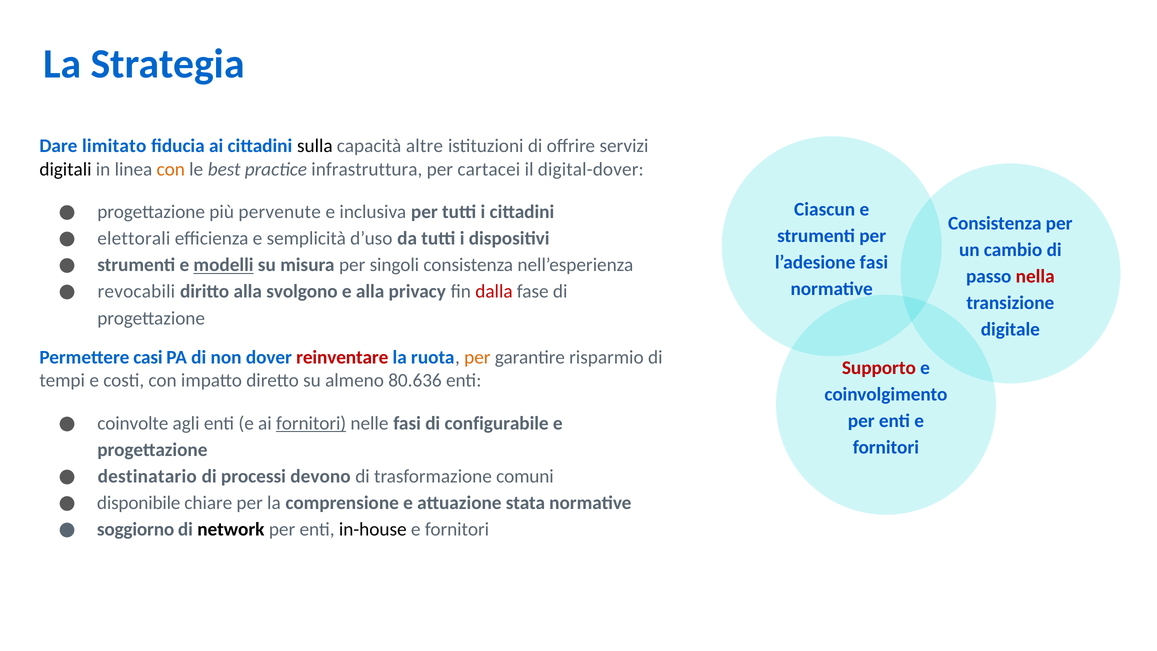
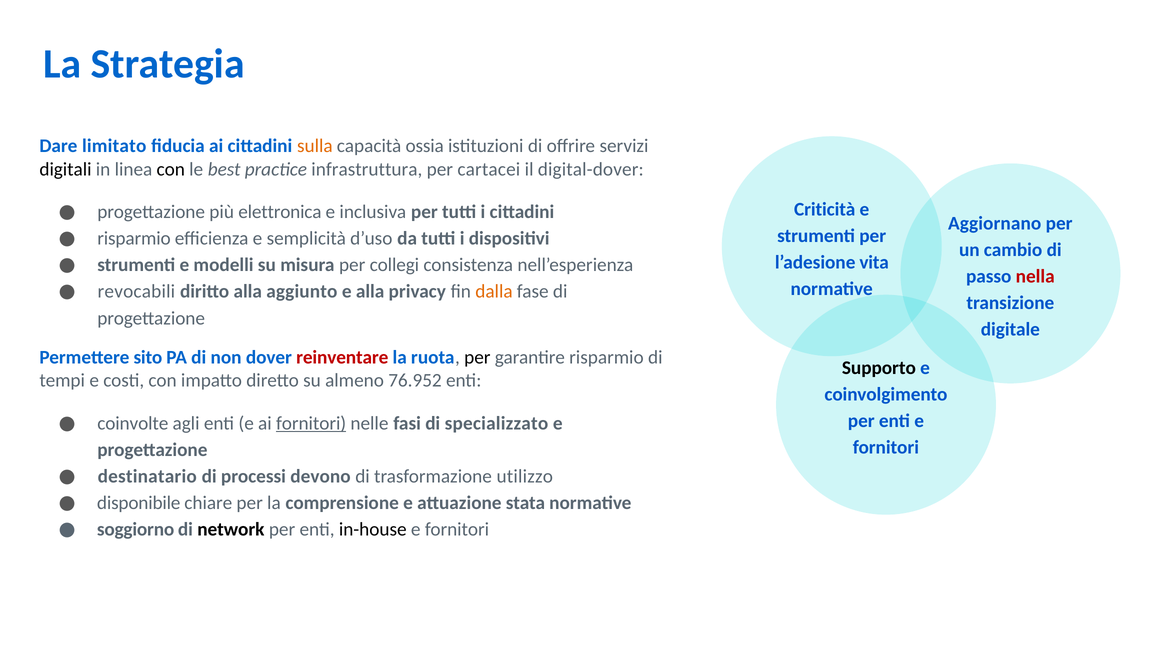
sulla colour: black -> orange
altre: altre -> ossia
con at (171, 169) colour: orange -> black
Ciascun: Ciascun -> Criticità
pervenute: pervenute -> elettronica
Consistenza at (995, 223): Consistenza -> Aggiornano
elettorali at (134, 238): elettorali -> risparmio
l’adesione fasi: fasi -> vita
modelli underline: present -> none
singoli: singoli -> collegi
svolgono: svolgono -> aggiunto
dalla colour: red -> orange
casi: casi -> sito
per at (477, 357) colour: orange -> black
Supporto colour: red -> black
80.636: 80.636 -> 76.952
configurabile: configurabile -> specializzato
comuni: comuni -> utilizzo
